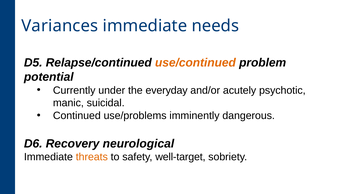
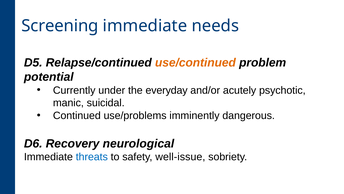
Variances: Variances -> Screening
threats colour: orange -> blue
well-target: well-target -> well-issue
